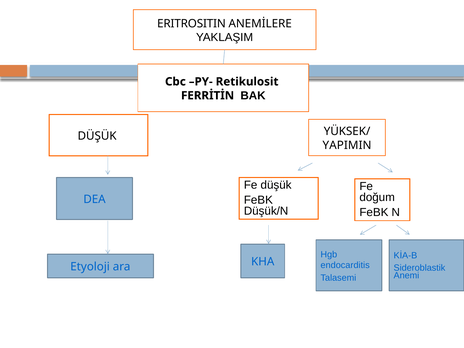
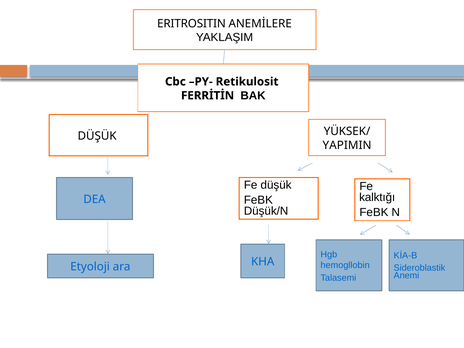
doğum: doğum -> kalktığı
endocarditis: endocarditis -> hemogllobin
